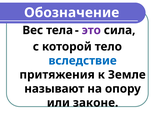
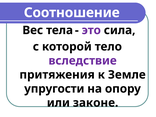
Обозначение: Обозначение -> Соотношение
вследствие colour: blue -> purple
называют: называют -> упругости
